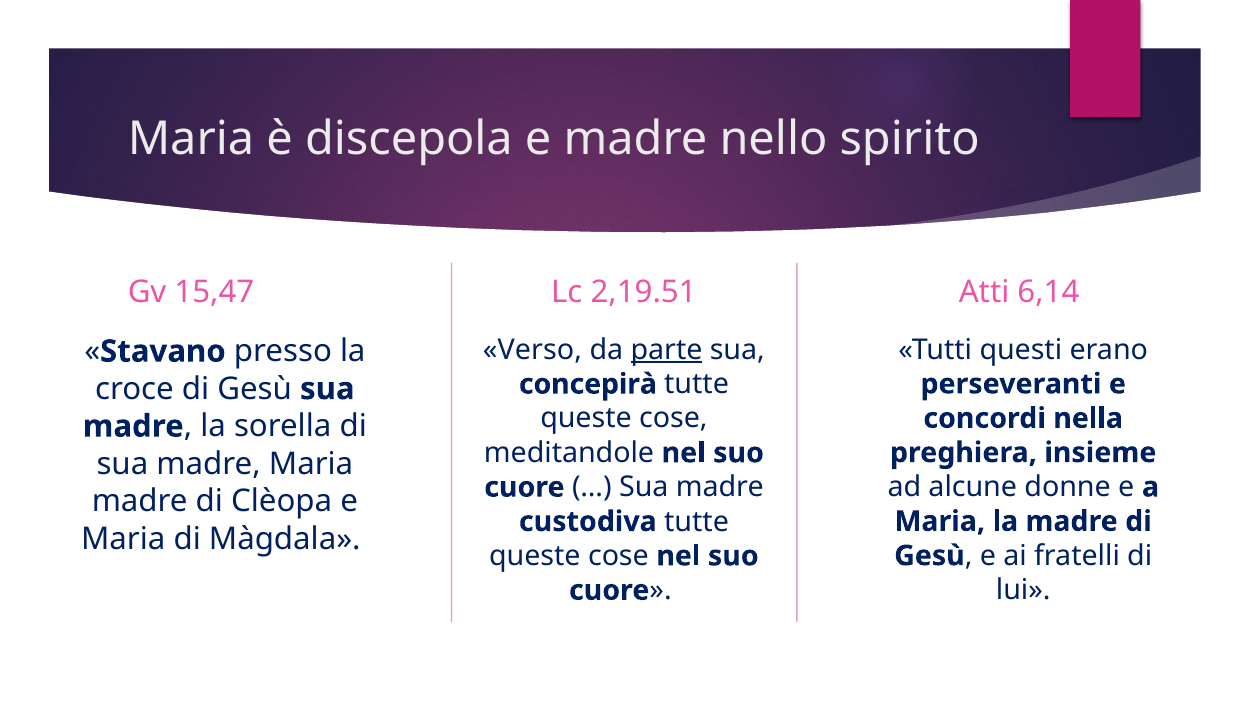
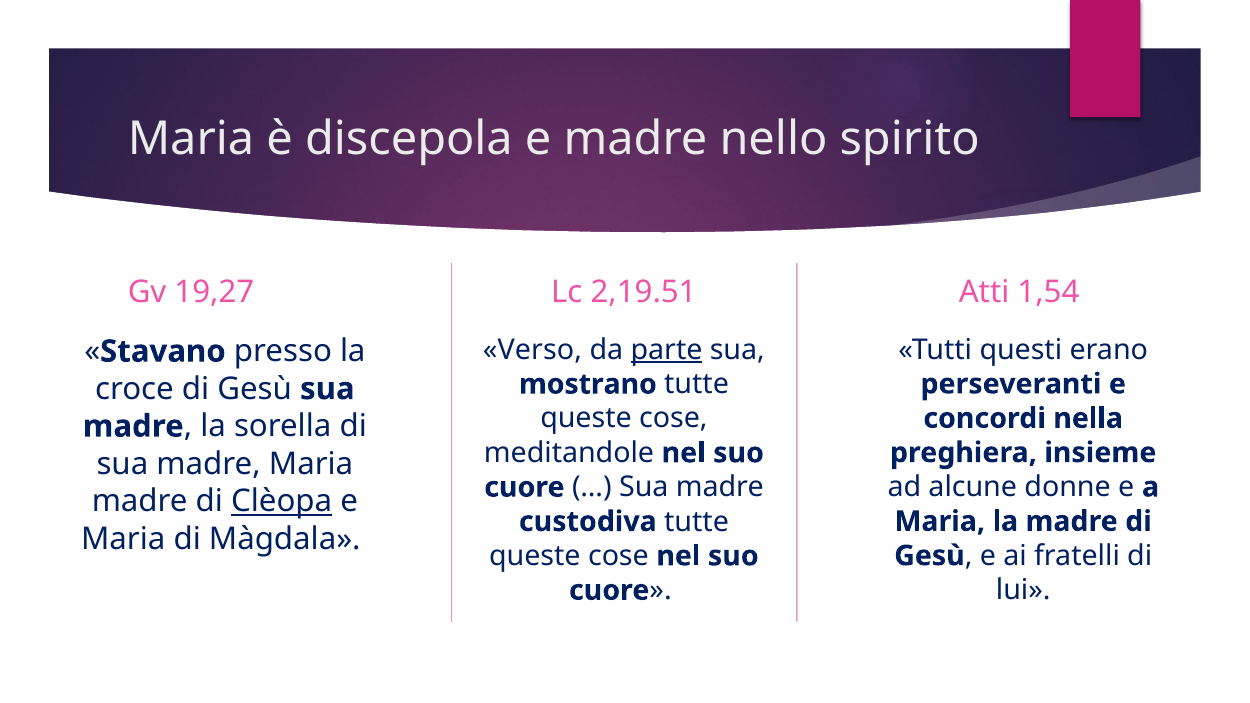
15,47: 15,47 -> 19,27
6,14: 6,14 -> 1,54
concepirà: concepirà -> mostrano
Clèopa underline: none -> present
